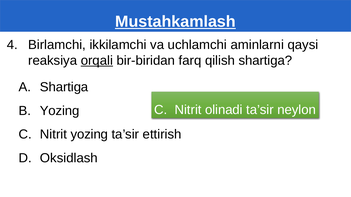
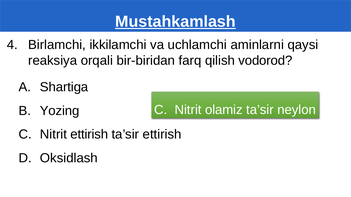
orqali underline: present -> none
qilish shartiga: shartiga -> vodorod
olinadi: olinadi -> olamiz
Nitrit yozing: yozing -> ettirish
